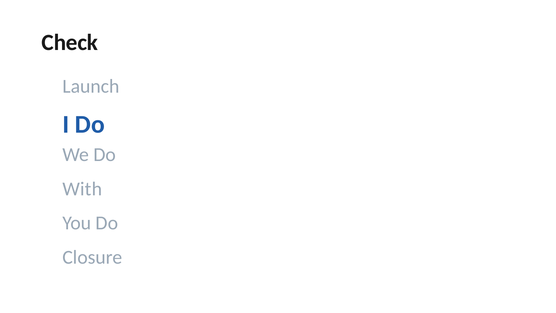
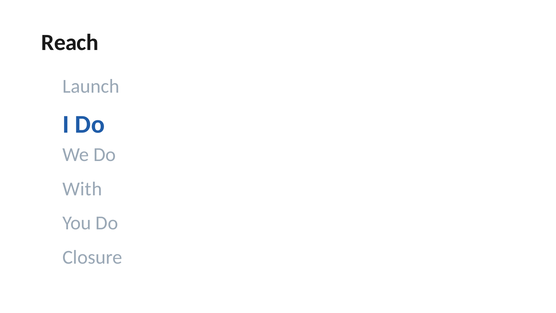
Check: Check -> Reach
